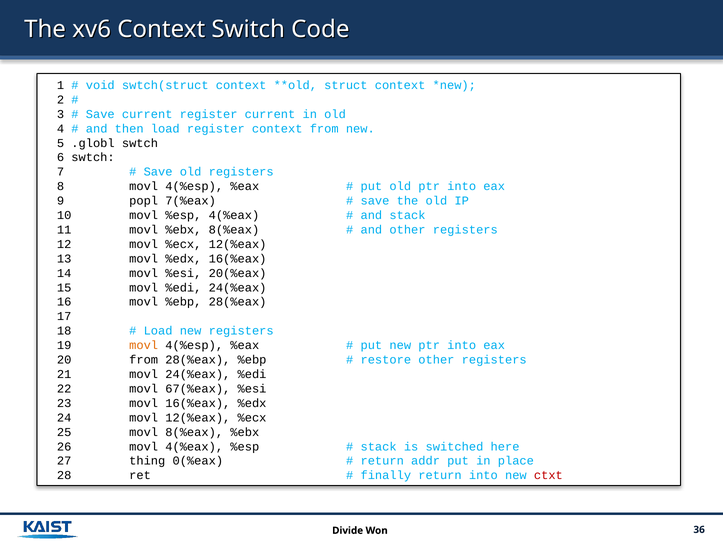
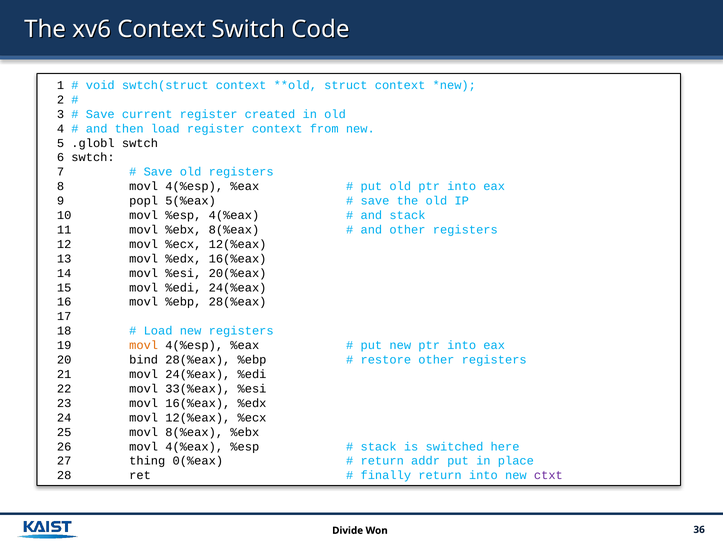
register current: current -> created
7(%eax: 7(%eax -> 5(%eax
20 from: from -> bind
67(%eax: 67(%eax -> 33(%eax
ctxt colour: red -> purple
